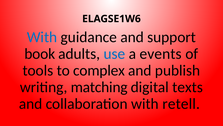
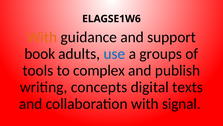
With at (42, 37) colour: blue -> orange
events: events -> groups
matching: matching -> concepts
retell: retell -> signal
